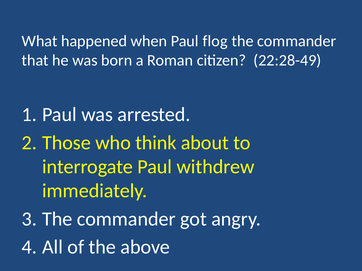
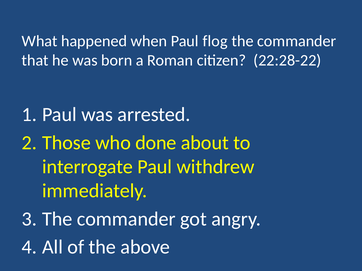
22:28-49: 22:28-49 -> 22:28-22
think: think -> done
